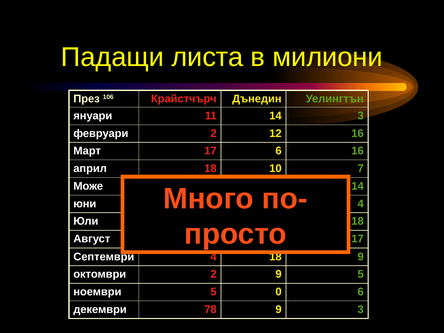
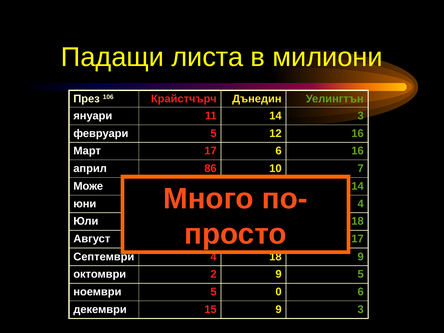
февруари 2: 2 -> 5
април 18: 18 -> 86
декември 78: 78 -> 15
